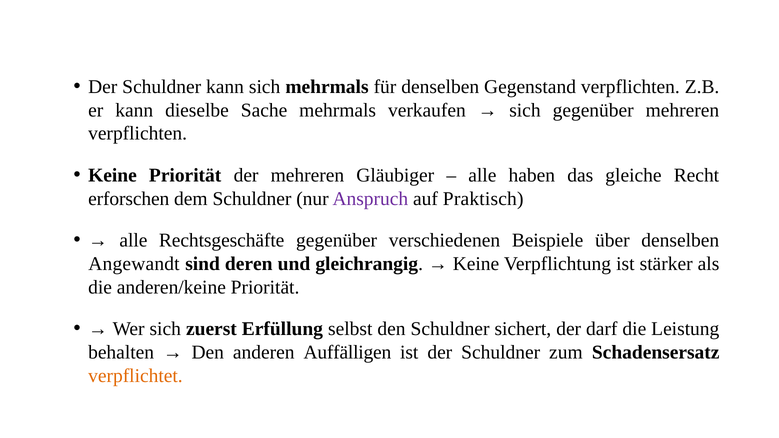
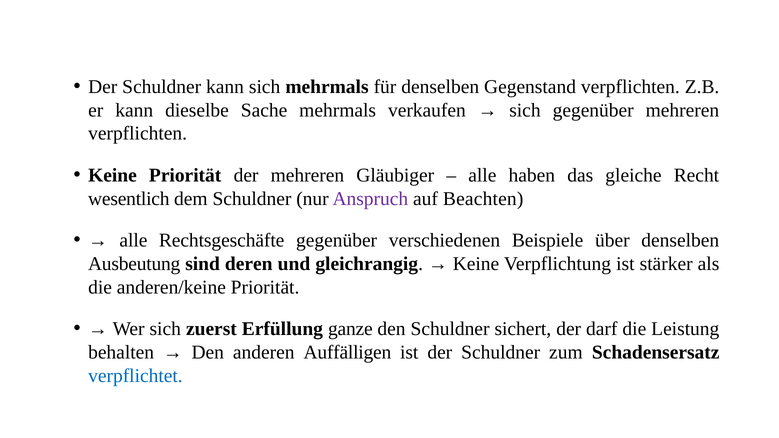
erforschen: erforschen -> wesentlich
Praktisch: Praktisch -> Beachten
Angewandt: Angewandt -> Ausbeutung
selbst: selbst -> ganze
verpflichtet colour: orange -> blue
